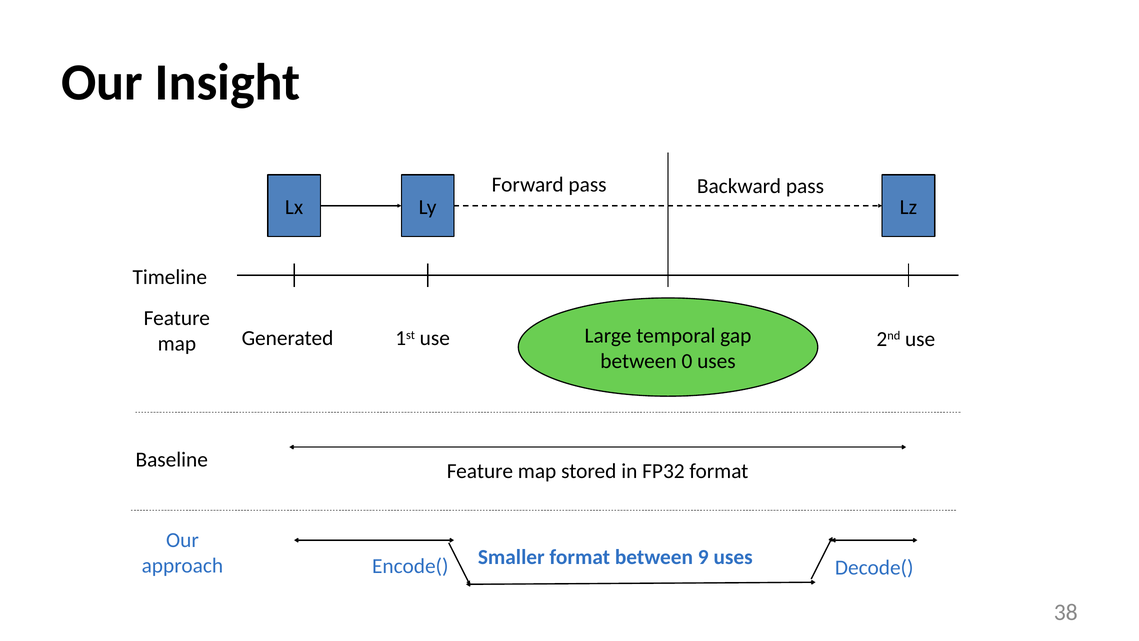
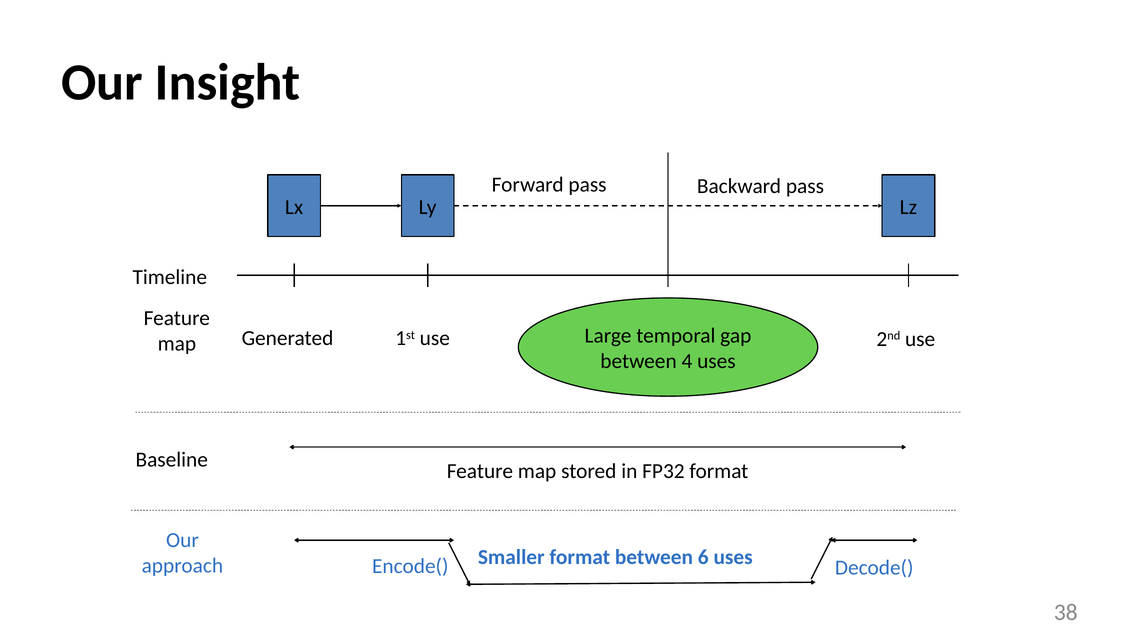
0: 0 -> 4
9: 9 -> 6
